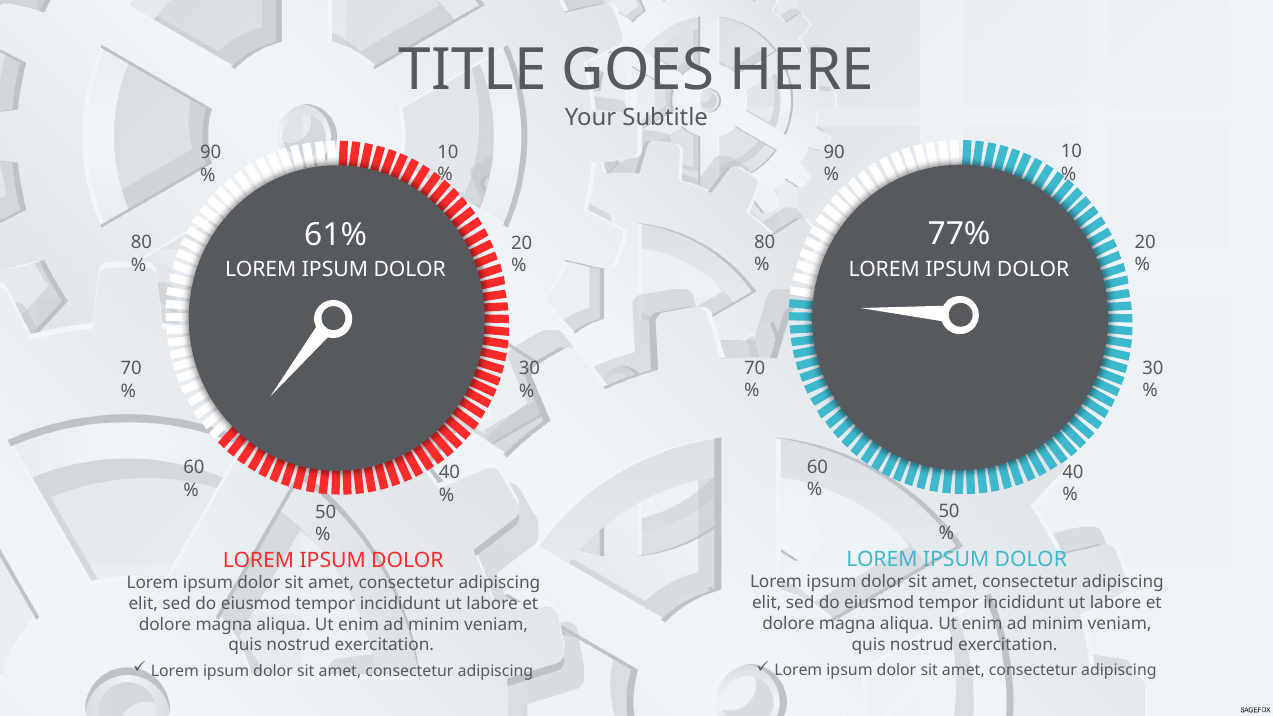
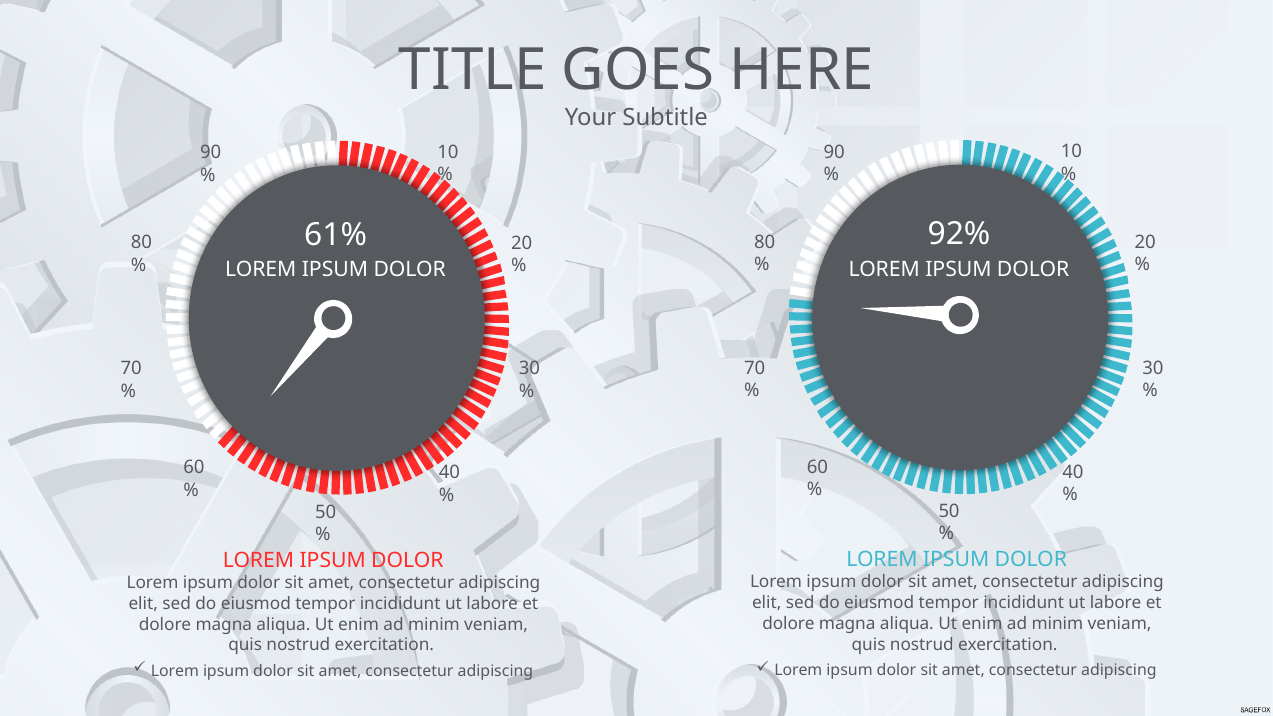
77%: 77% -> 92%
